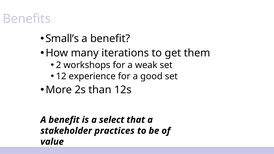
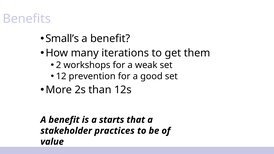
experience: experience -> prevention
select: select -> starts
